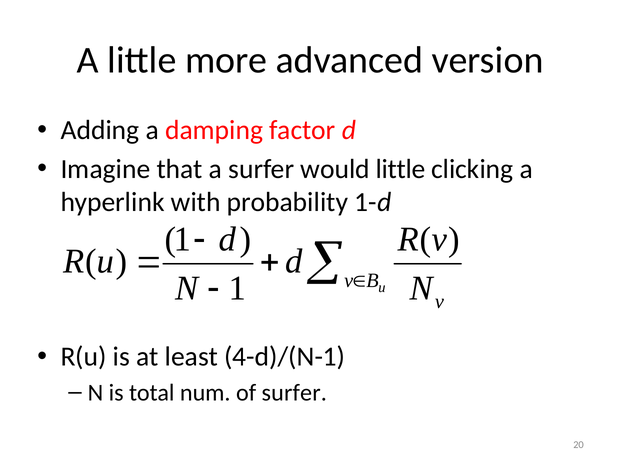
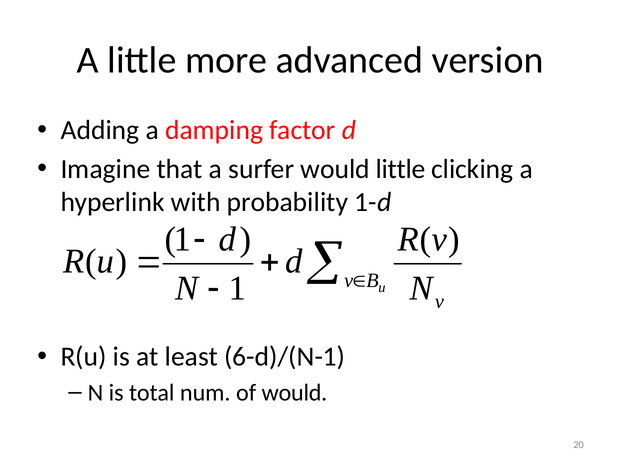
4-d)/(N-1: 4-d)/(N-1 -> 6-d)/(N-1
of surfer: surfer -> would
